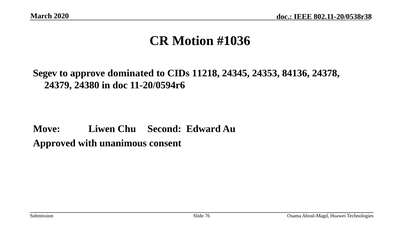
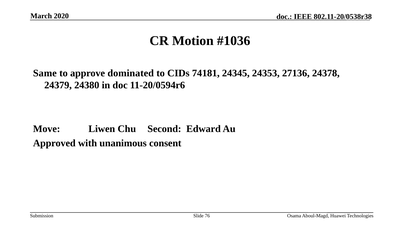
Segev: Segev -> Same
11218: 11218 -> 74181
84136: 84136 -> 27136
